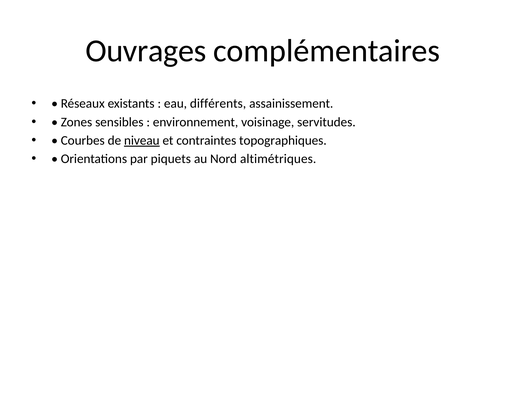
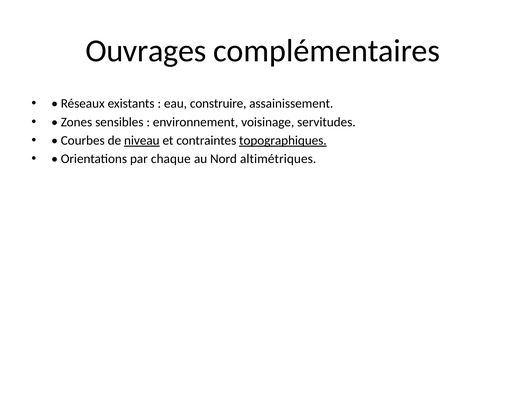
différents: différents -> construire
topographiques underline: none -> present
piquets: piquets -> chaque
